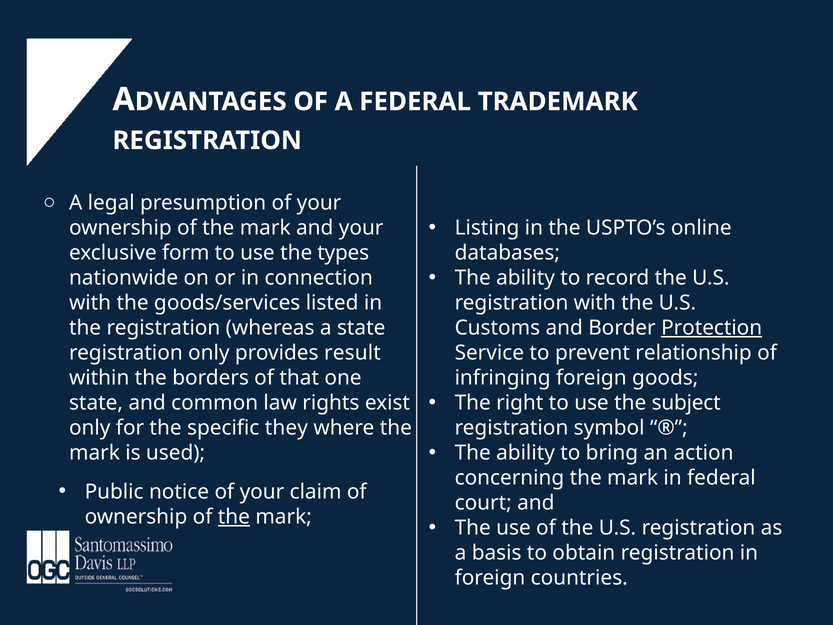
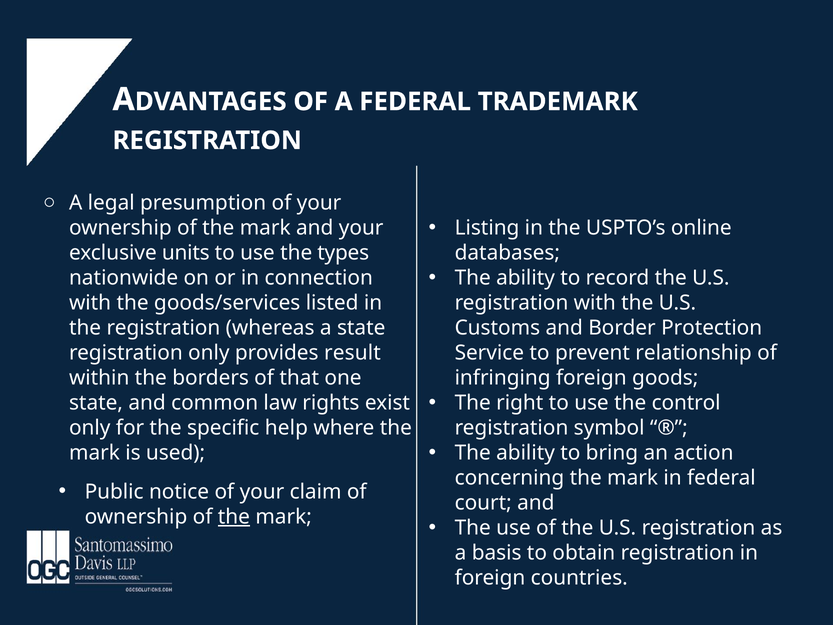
form: form -> units
Protection underline: present -> none
subject: subject -> control
they: they -> help
